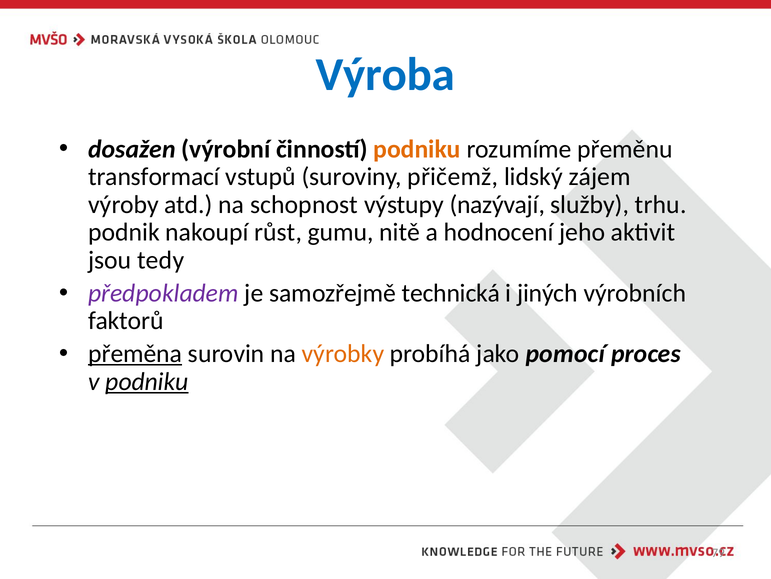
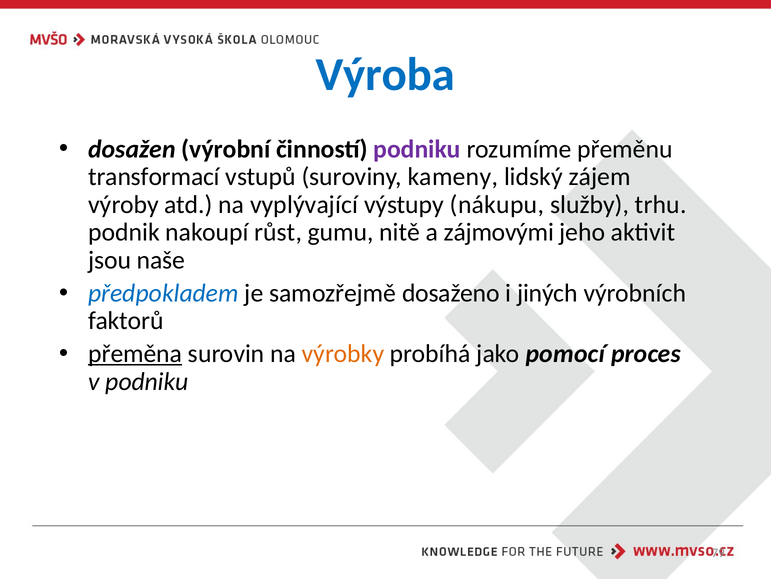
podniku at (417, 149) colour: orange -> purple
přičemž: přičemž -> kameny
schopnost: schopnost -> vyplývající
nazývají: nazývají -> nákupu
hodnocení: hodnocení -> zájmovými
tedy: tedy -> naše
předpokladem colour: purple -> blue
technická: technická -> dosaženo
podniku at (147, 381) underline: present -> none
